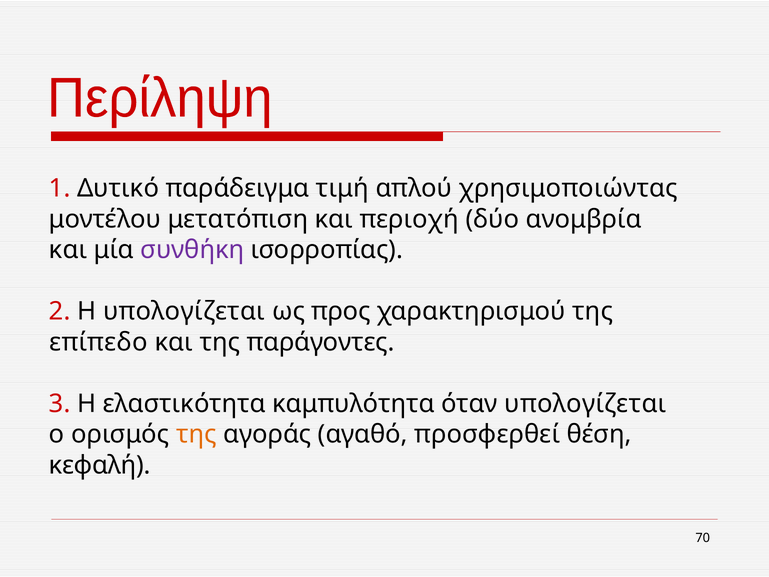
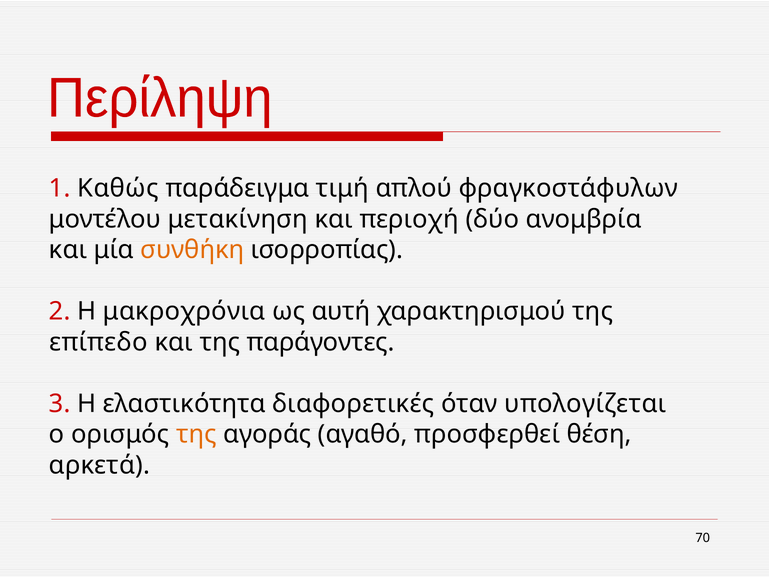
Δυτικό: Δυτικό -> Καθώς
χρησιμοποιώντας: χρησιμοποιώντας -> φραγκοστάφυλων
μετατόπιση: μετατόπιση -> μετακίνηση
συνθήκη colour: purple -> orange
Η υπολογίζεται: υπολογίζεται -> μακροχρόνια
προς: προς -> αυτή
καμπυλότητα: καμπυλότητα -> διαφορετικές
κεφαλή: κεφαλή -> αρκετά
